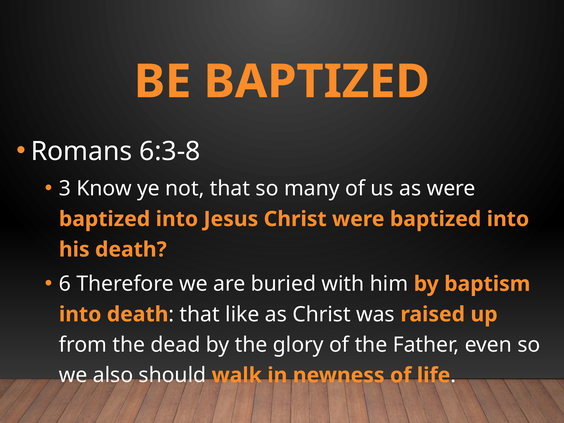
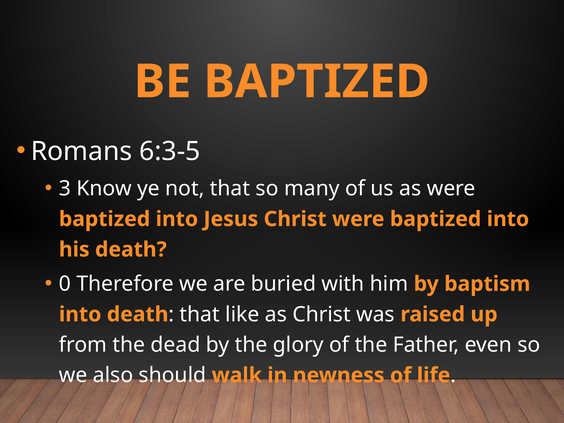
6:3-8: 6:3-8 -> 6:3-5
6: 6 -> 0
